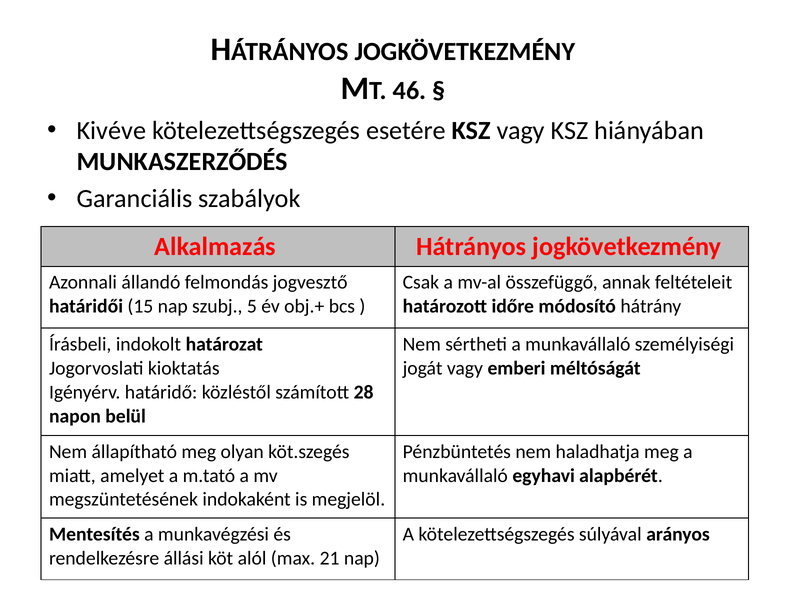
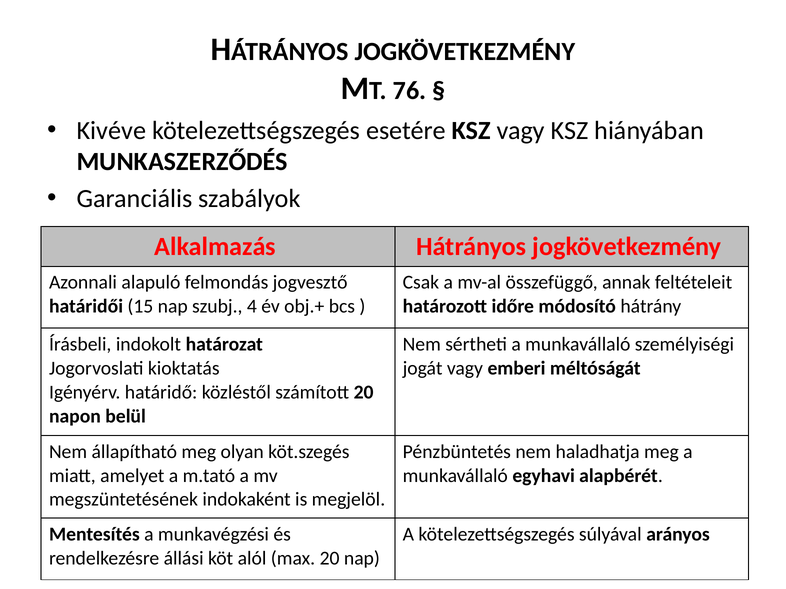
46: 46 -> 76
állandó: állandó -> alapuló
5: 5 -> 4
számított 28: 28 -> 20
max 21: 21 -> 20
